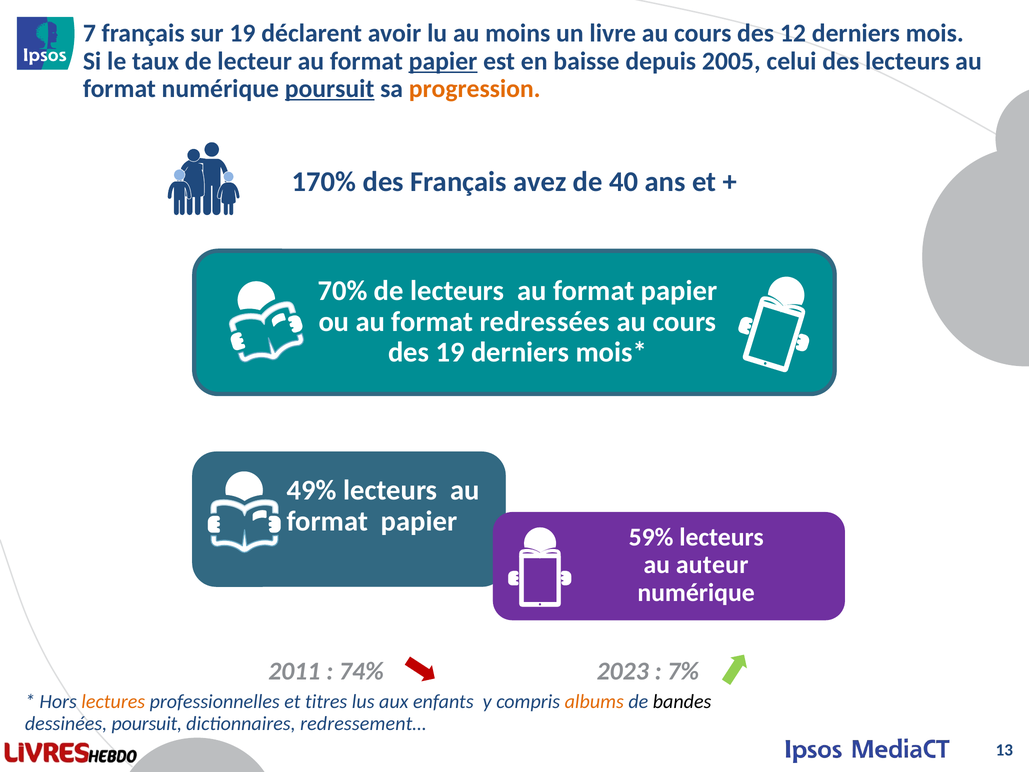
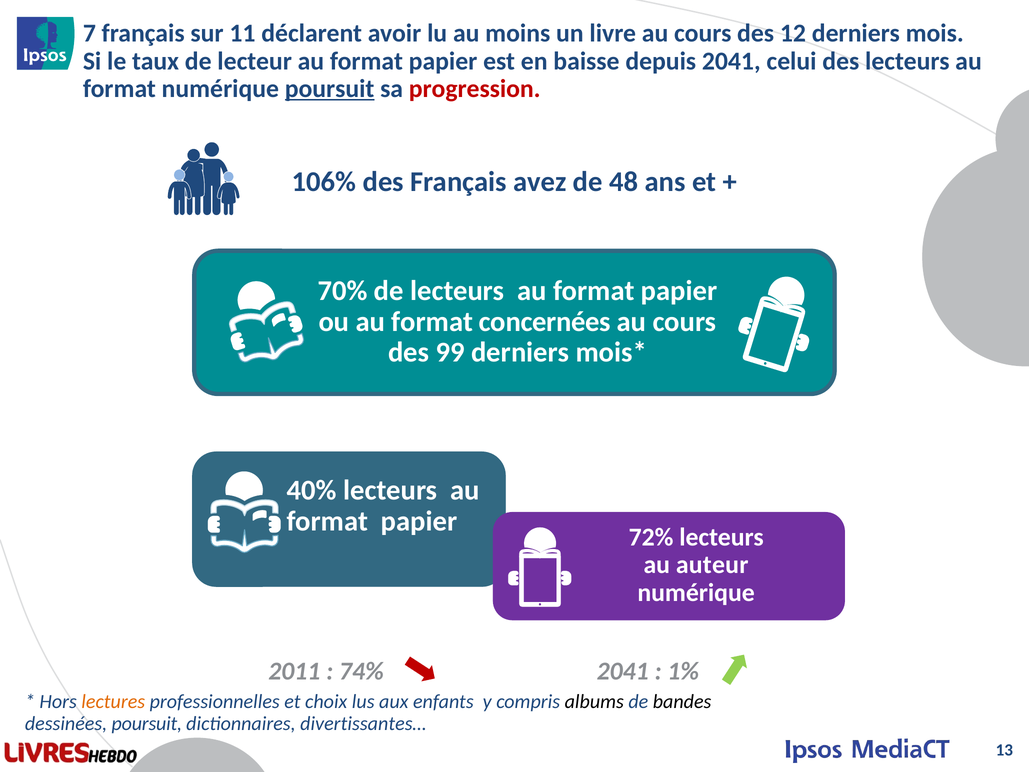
sur 19: 19 -> 11
papier at (443, 61) underline: present -> none
depuis 2005: 2005 -> 2041
progression colour: orange -> red
170%: 170% -> 106%
40: 40 -> 48
redressées: redressées -> concernées
des 19: 19 -> 99
49%: 49% -> 40%
59%: 59% -> 72%
74% 2023: 2023 -> 2041
7%: 7% -> 1%
titres: titres -> choix
albums colour: orange -> black
redressement…: redressement… -> divertissantes…
